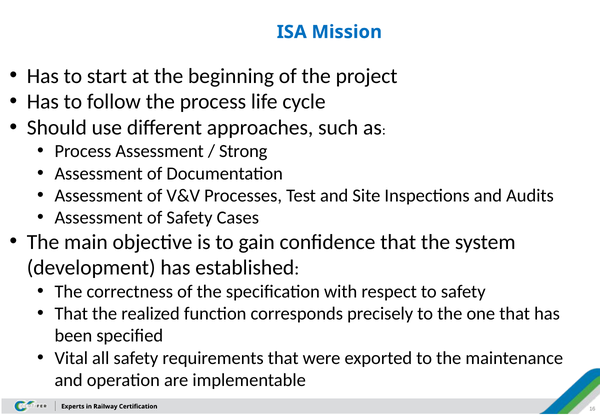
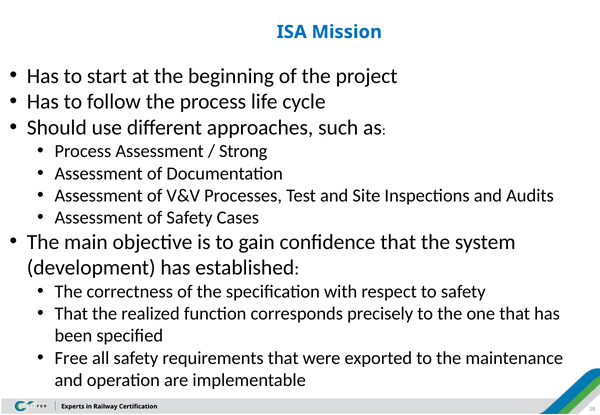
Vital: Vital -> Free
